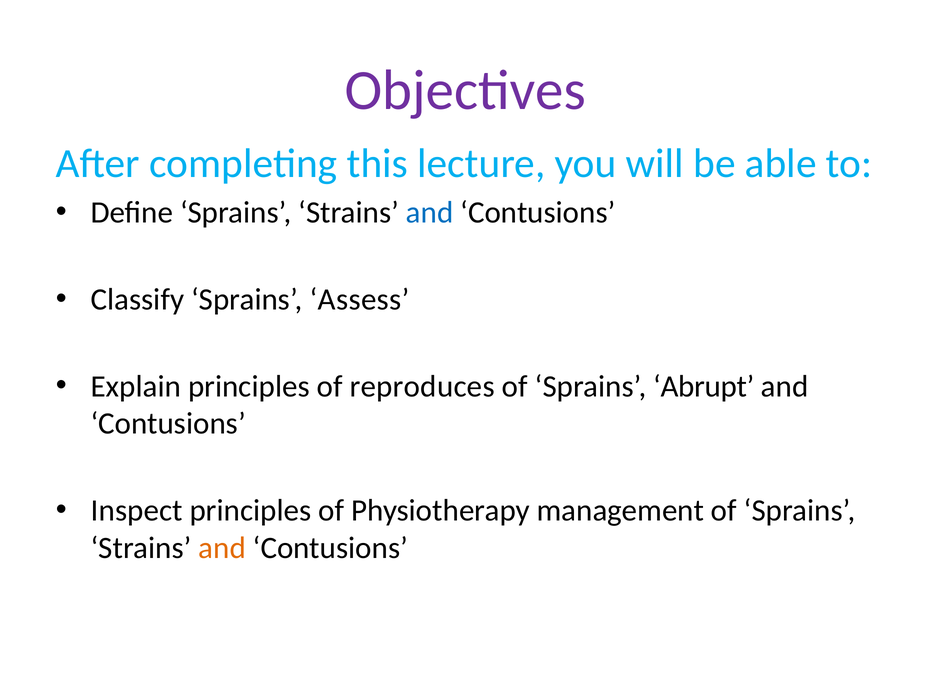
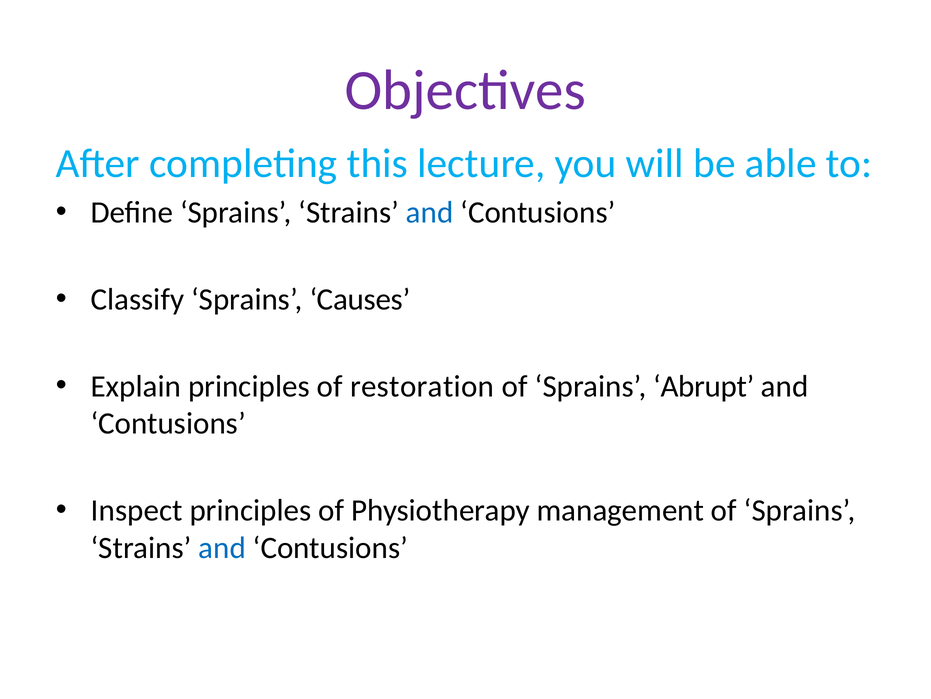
Assess: Assess -> Causes
reproduces: reproduces -> restoration
and at (222, 547) colour: orange -> blue
